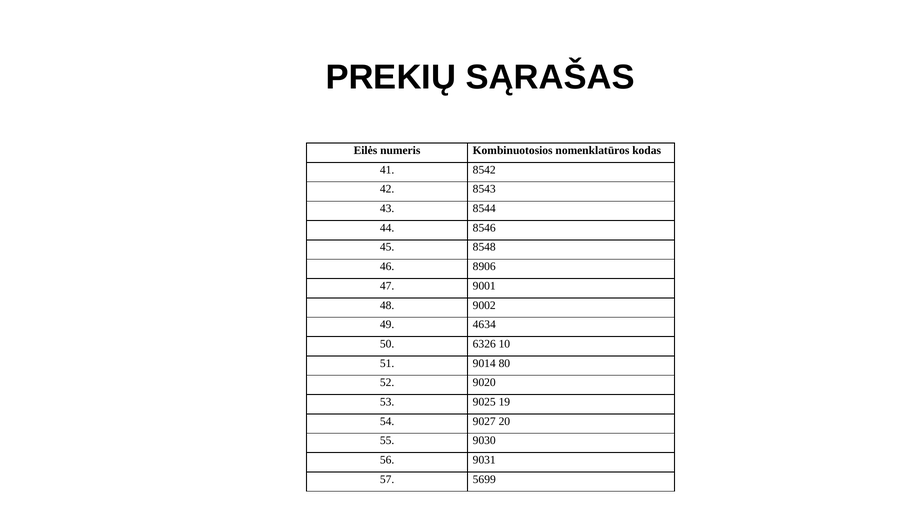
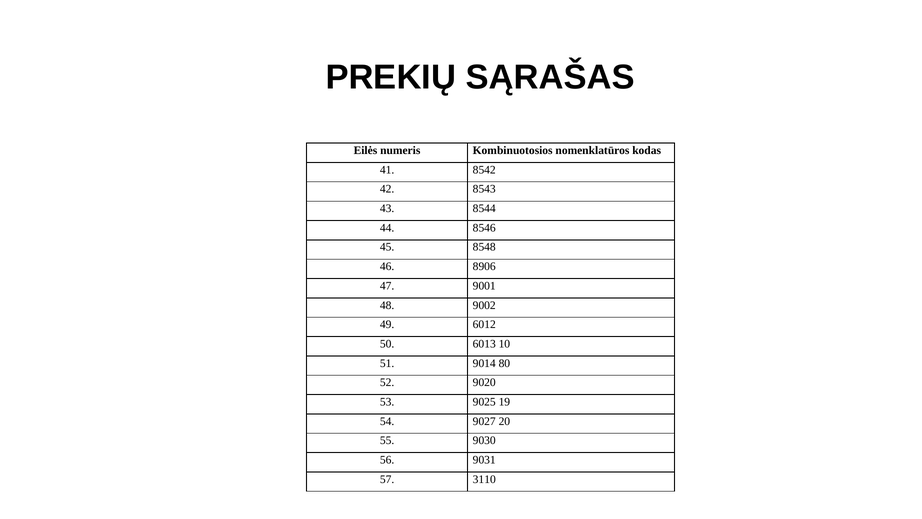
4634: 4634 -> 6012
6326: 6326 -> 6013
5699: 5699 -> 3110
